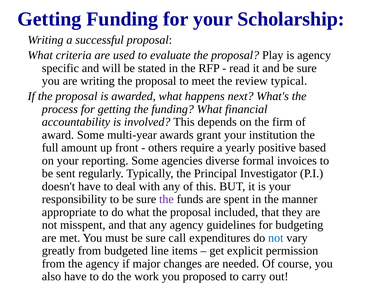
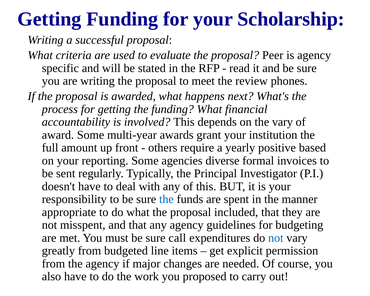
Play: Play -> Peer
typical: typical -> phones
the firm: firm -> vary
the at (166, 199) colour: purple -> blue
